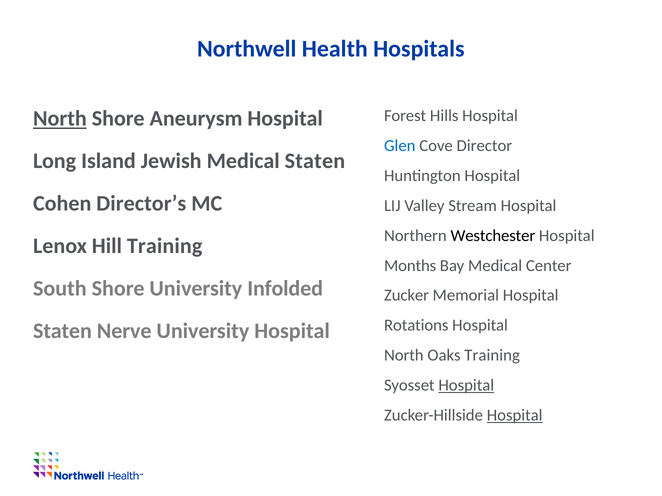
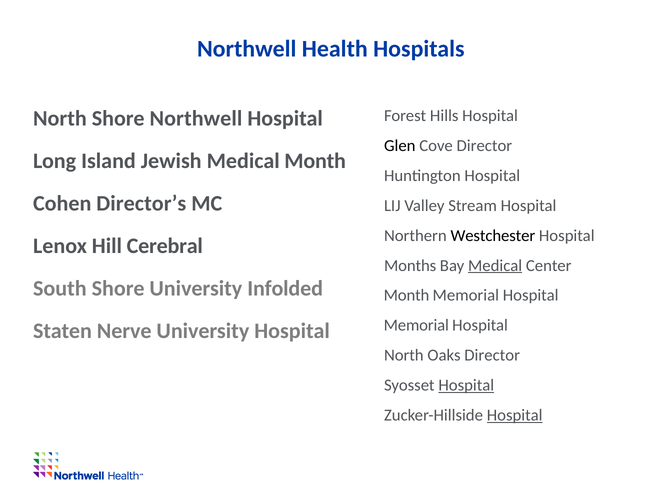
North at (60, 119) underline: present -> none
Shore Aneurysm: Aneurysm -> Northwell
Glen colour: blue -> black
Medical Staten: Staten -> Month
Hill Training: Training -> Cerebral
Medical at (495, 266) underline: none -> present
Zucker at (406, 296): Zucker -> Month
Rotations at (416, 326): Rotations -> Memorial
Oaks Training: Training -> Director
